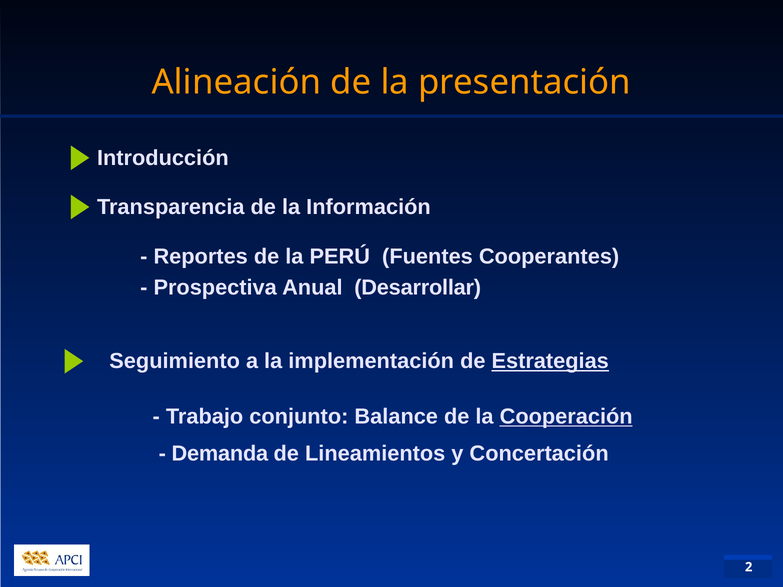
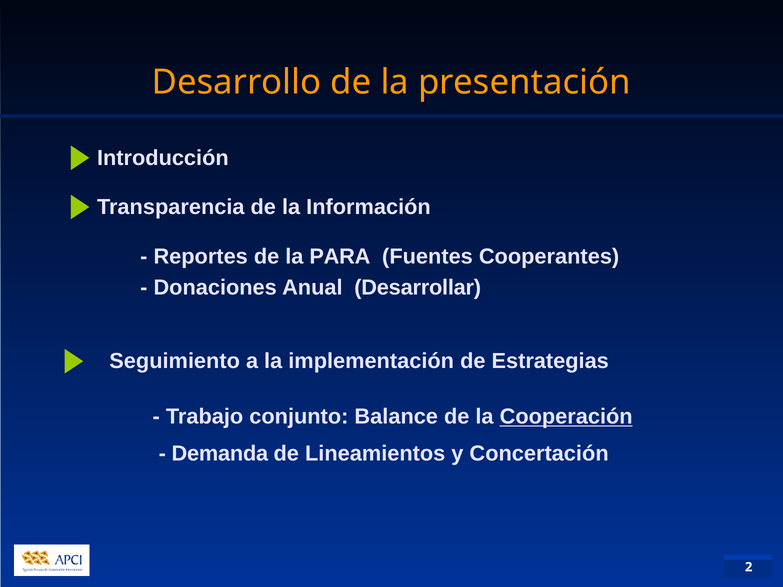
Alineación: Alineación -> Desarrollo
PERÚ: PERÚ -> PARA
Prospectiva: Prospectiva -> Donaciones
Estrategias underline: present -> none
